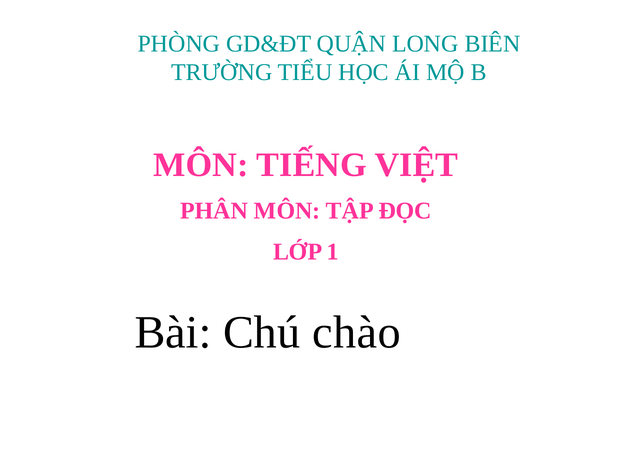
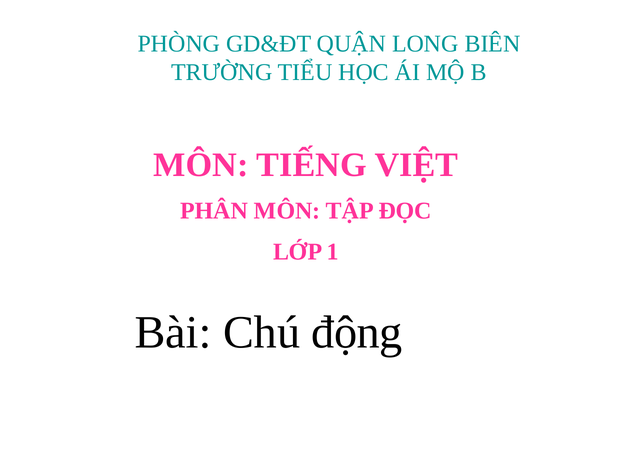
chào: chào -> động
